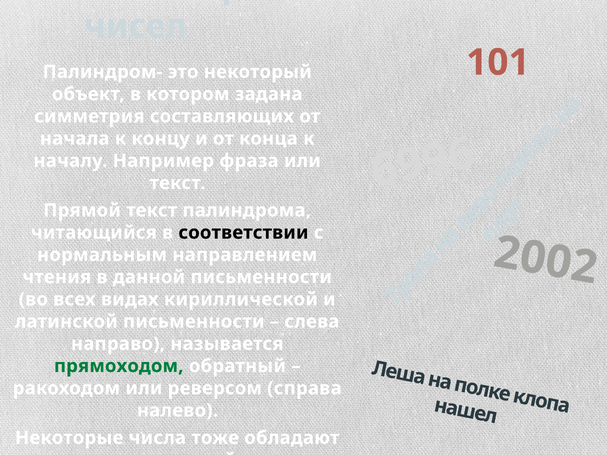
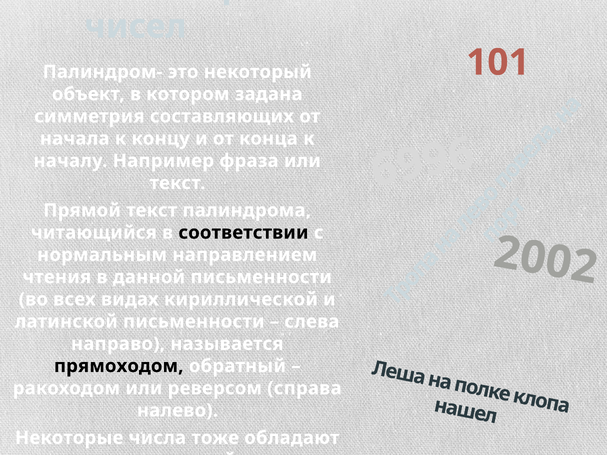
прямоходом colour: green -> black
